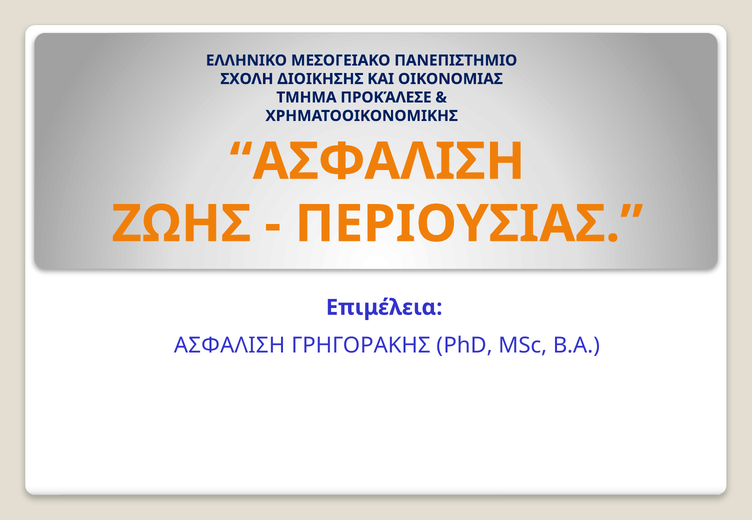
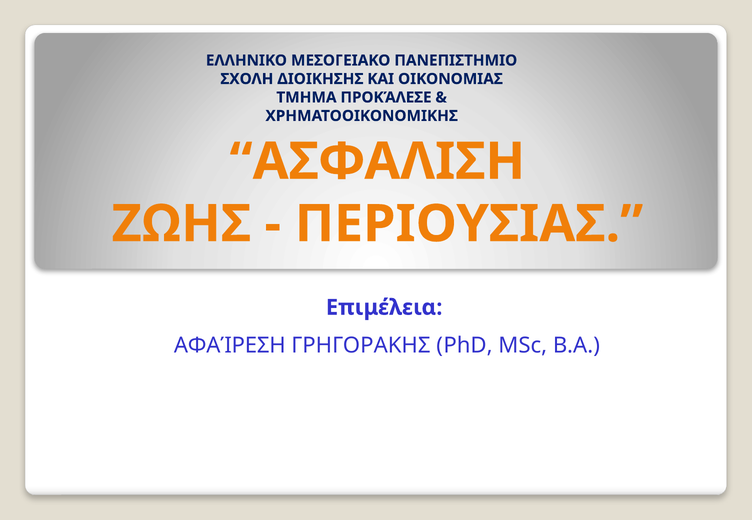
ΑΣΦΑΛΙΣΗ at (230, 346): ΑΣΦΑΛΙΣΗ -> ΑΦΑΊΡΕΣΗ
